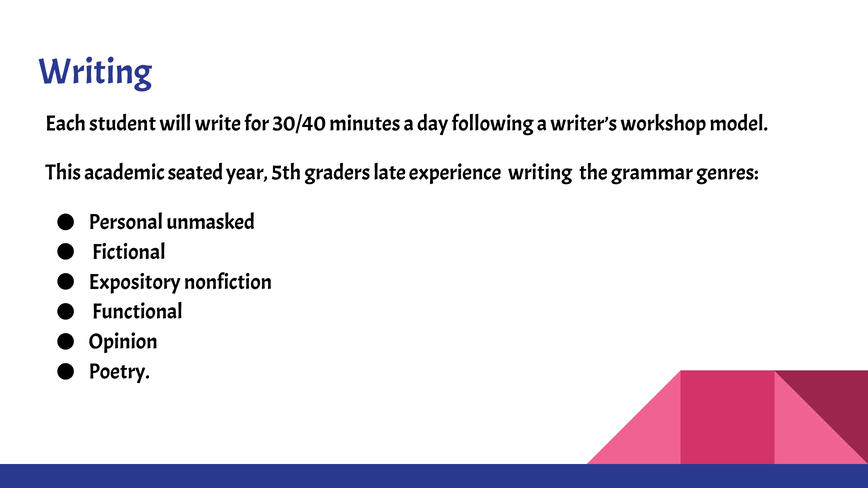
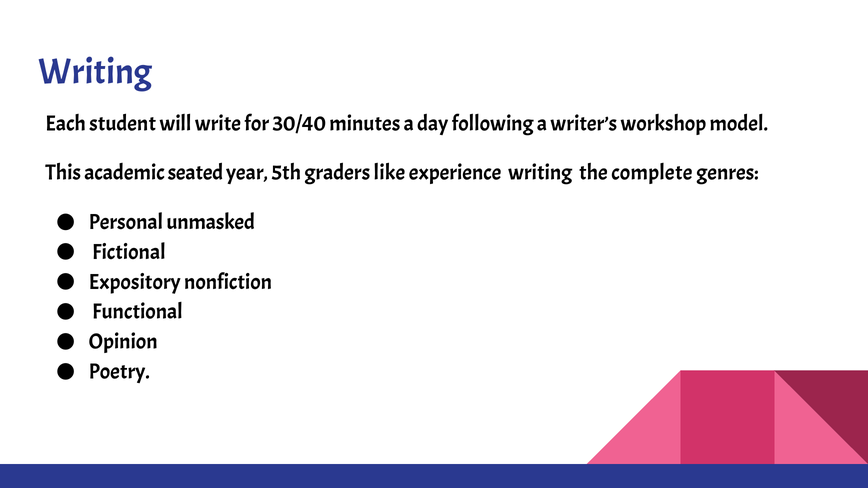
late: late -> like
grammar: grammar -> complete
